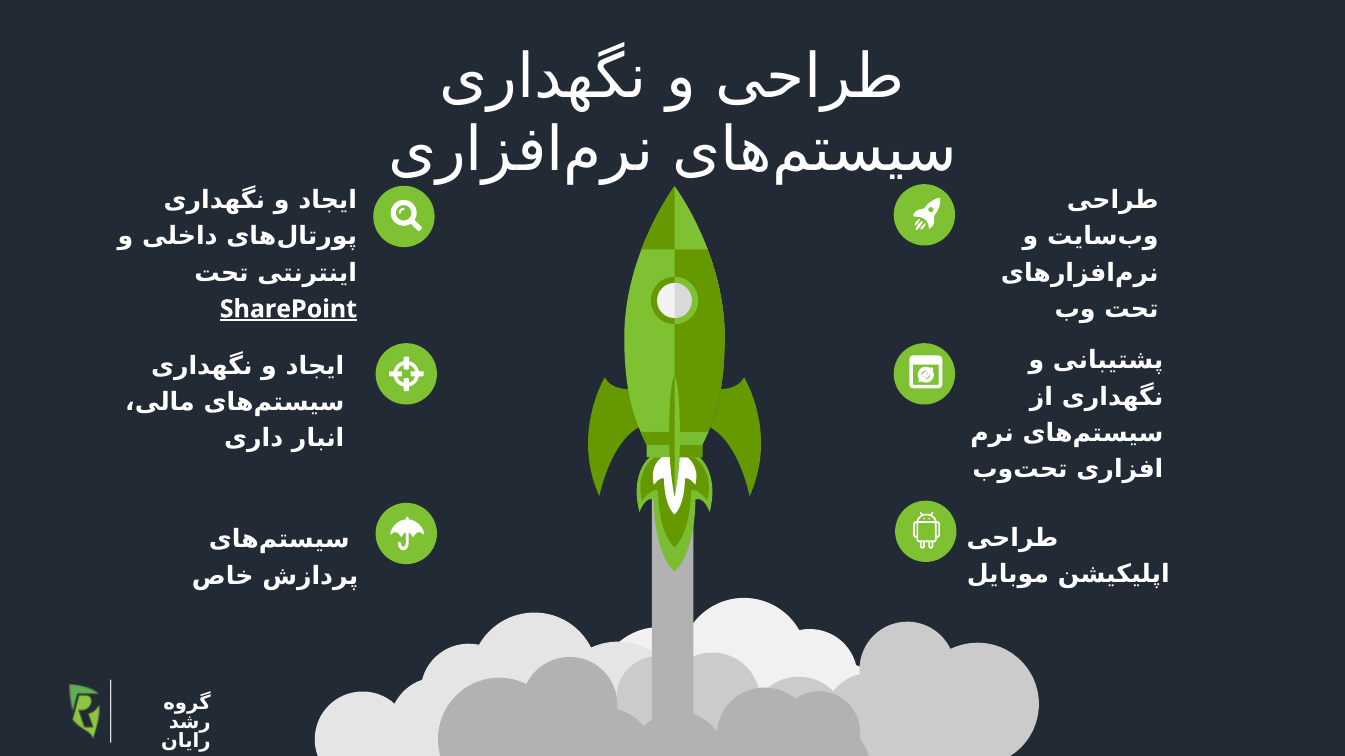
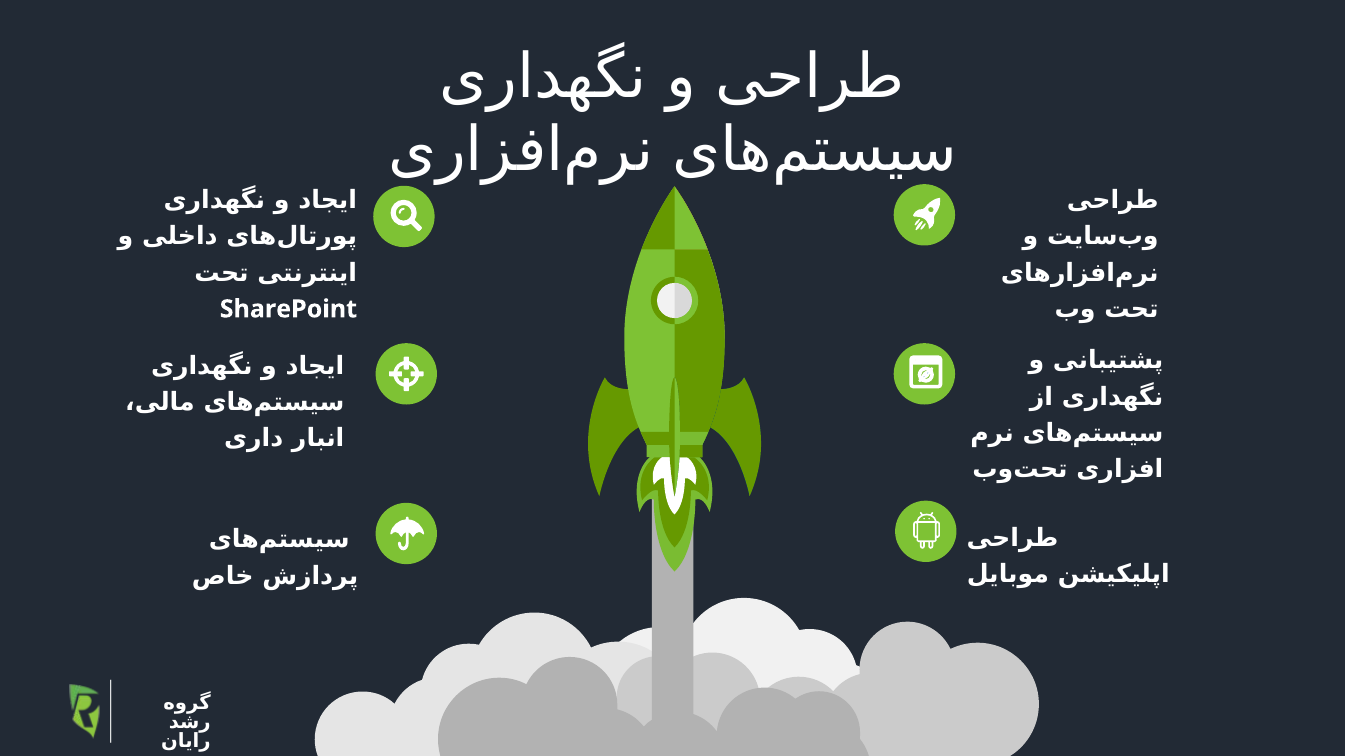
SharePoint underline: present -> none
